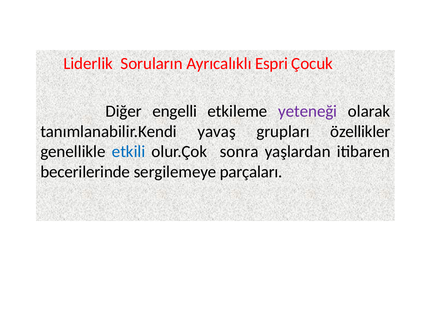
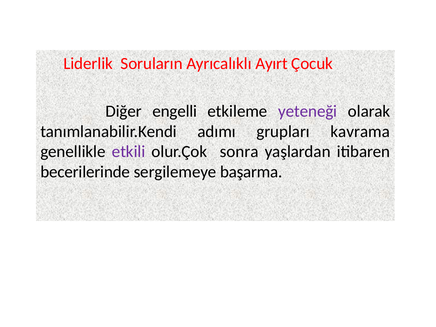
Espri: Espri -> Ayırt
yavaş: yavaş -> adımı
özellikler: özellikler -> kavrama
etkili colour: blue -> purple
parçaları: parçaları -> başarma
